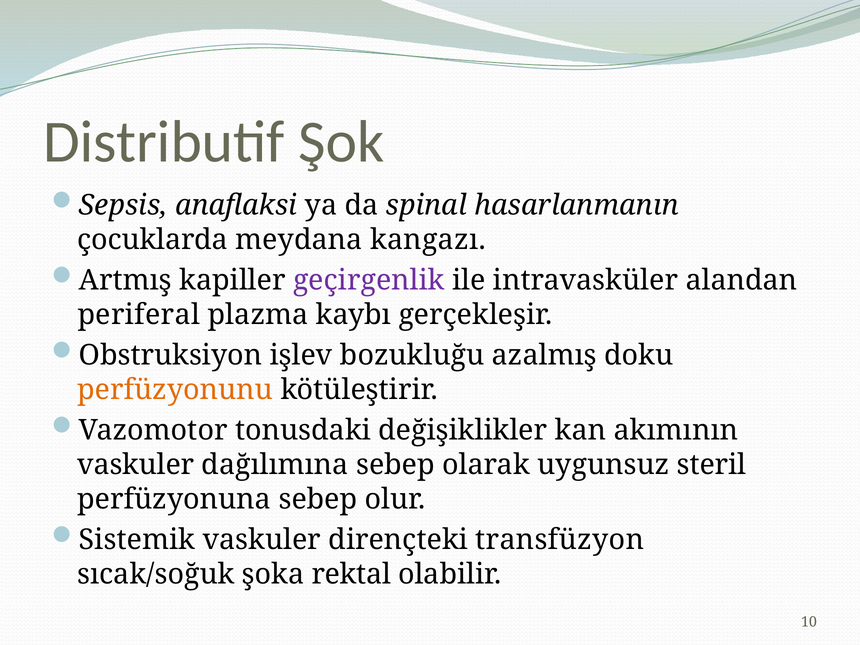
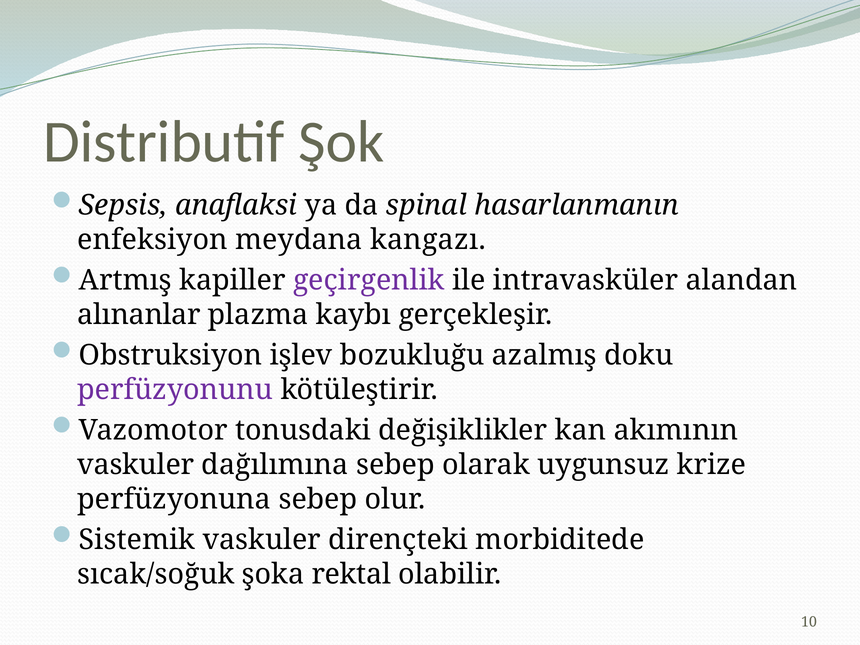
çocuklarda: çocuklarda -> enfeksiyon
periferal: periferal -> alınanlar
perfüzyonunu colour: orange -> purple
steril: steril -> krize
transfüzyon: transfüzyon -> morbiditede
